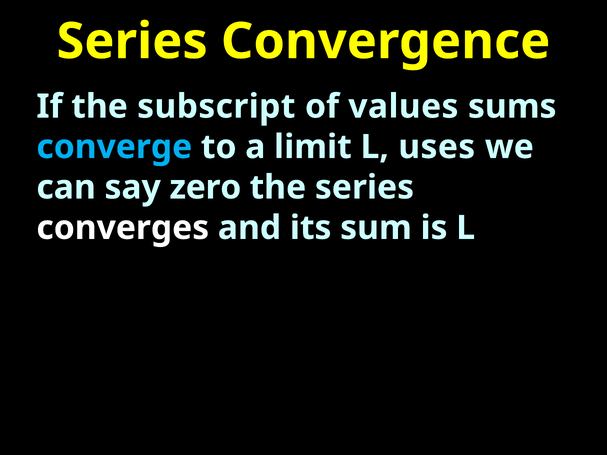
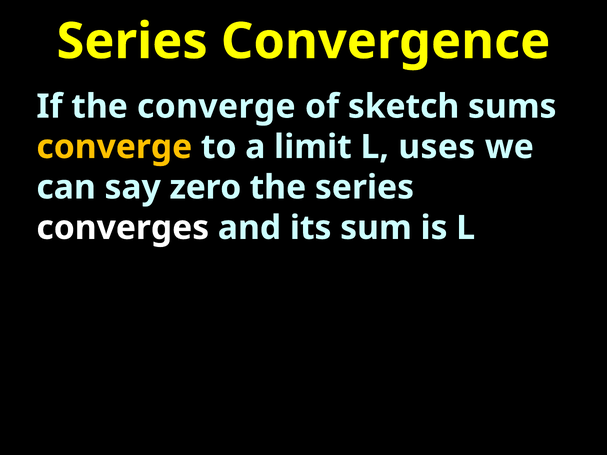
the subscript: subscript -> converge
values: values -> sketch
converge at (114, 147) colour: light blue -> yellow
